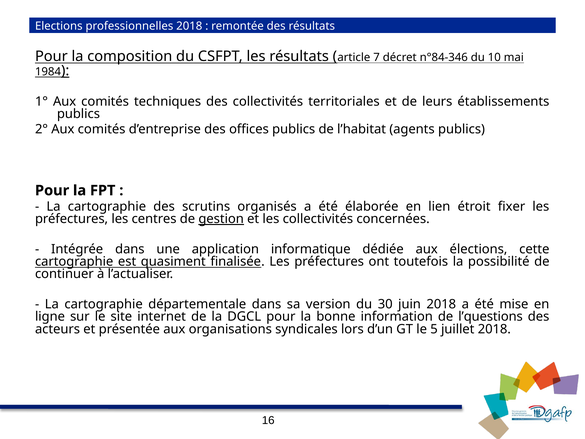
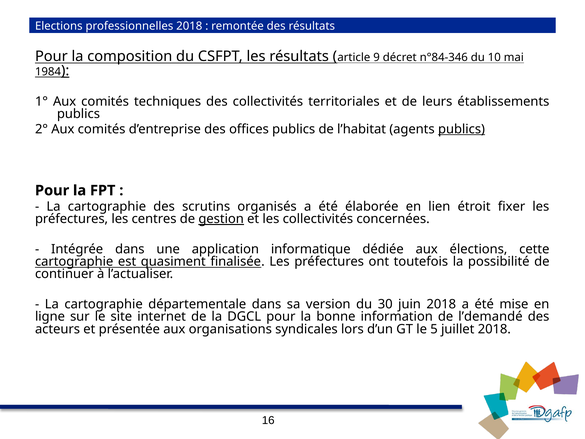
7: 7 -> 9
publics at (461, 129) underline: none -> present
l’questions: l’questions -> l’demandé
